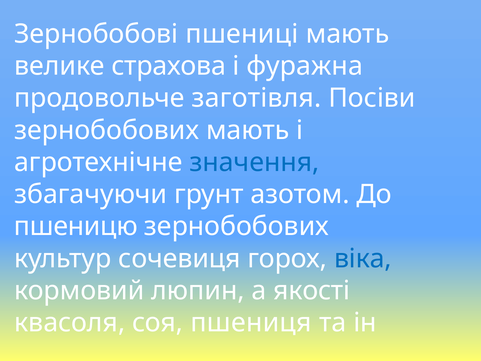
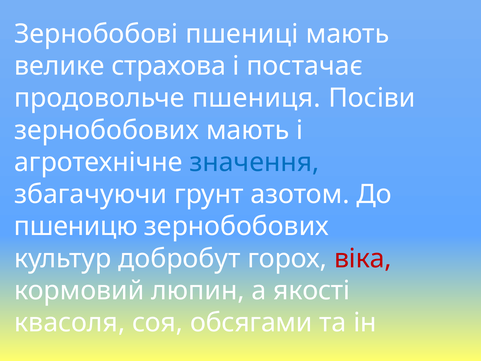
фуражна: фуражна -> постачає
заготівля: заготівля -> пшениця
сочевиця: сочевиця -> добробут
віка colour: blue -> red
пшениця: пшениця -> обсягами
